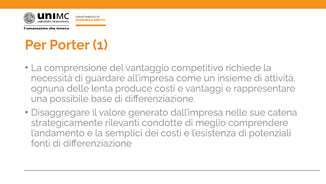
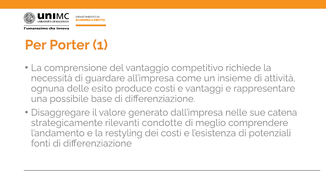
lenta: lenta -> esito
semplici: semplici -> restyling
